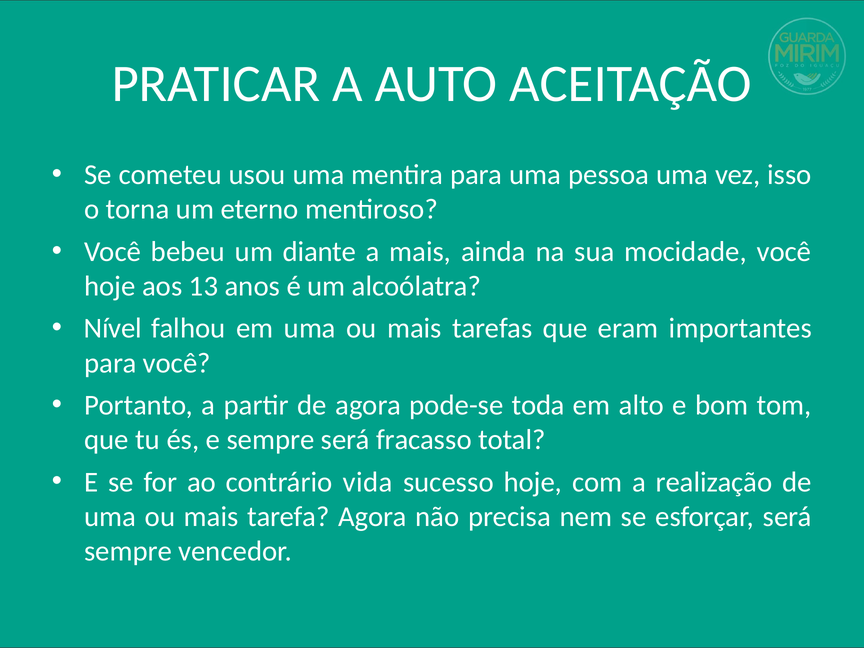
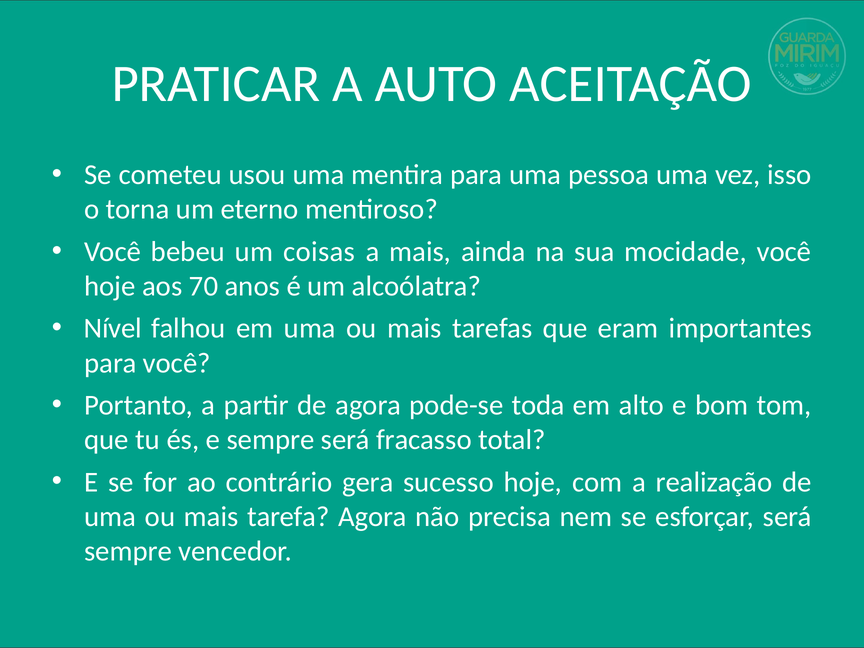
diante: diante -> coisas
13: 13 -> 70
vida: vida -> gera
